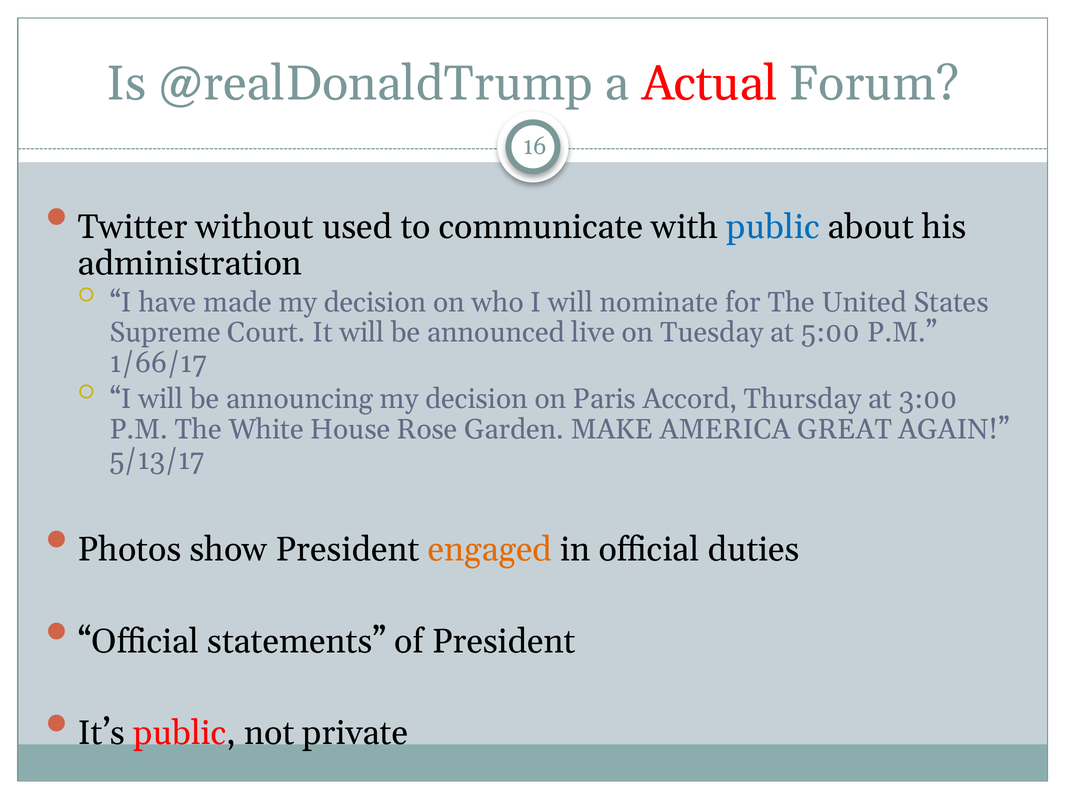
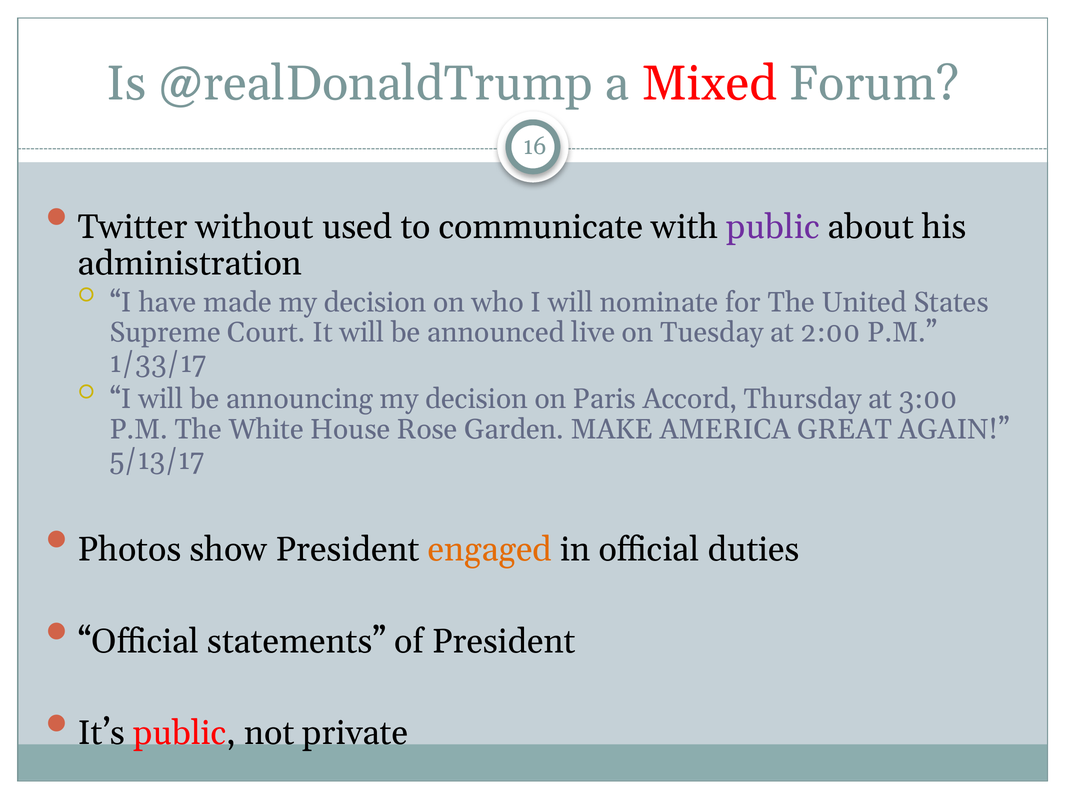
Actual: Actual -> Mixed
public at (773, 227) colour: blue -> purple
5:00: 5:00 -> 2:00
1/66/17: 1/66/17 -> 1/33/17
